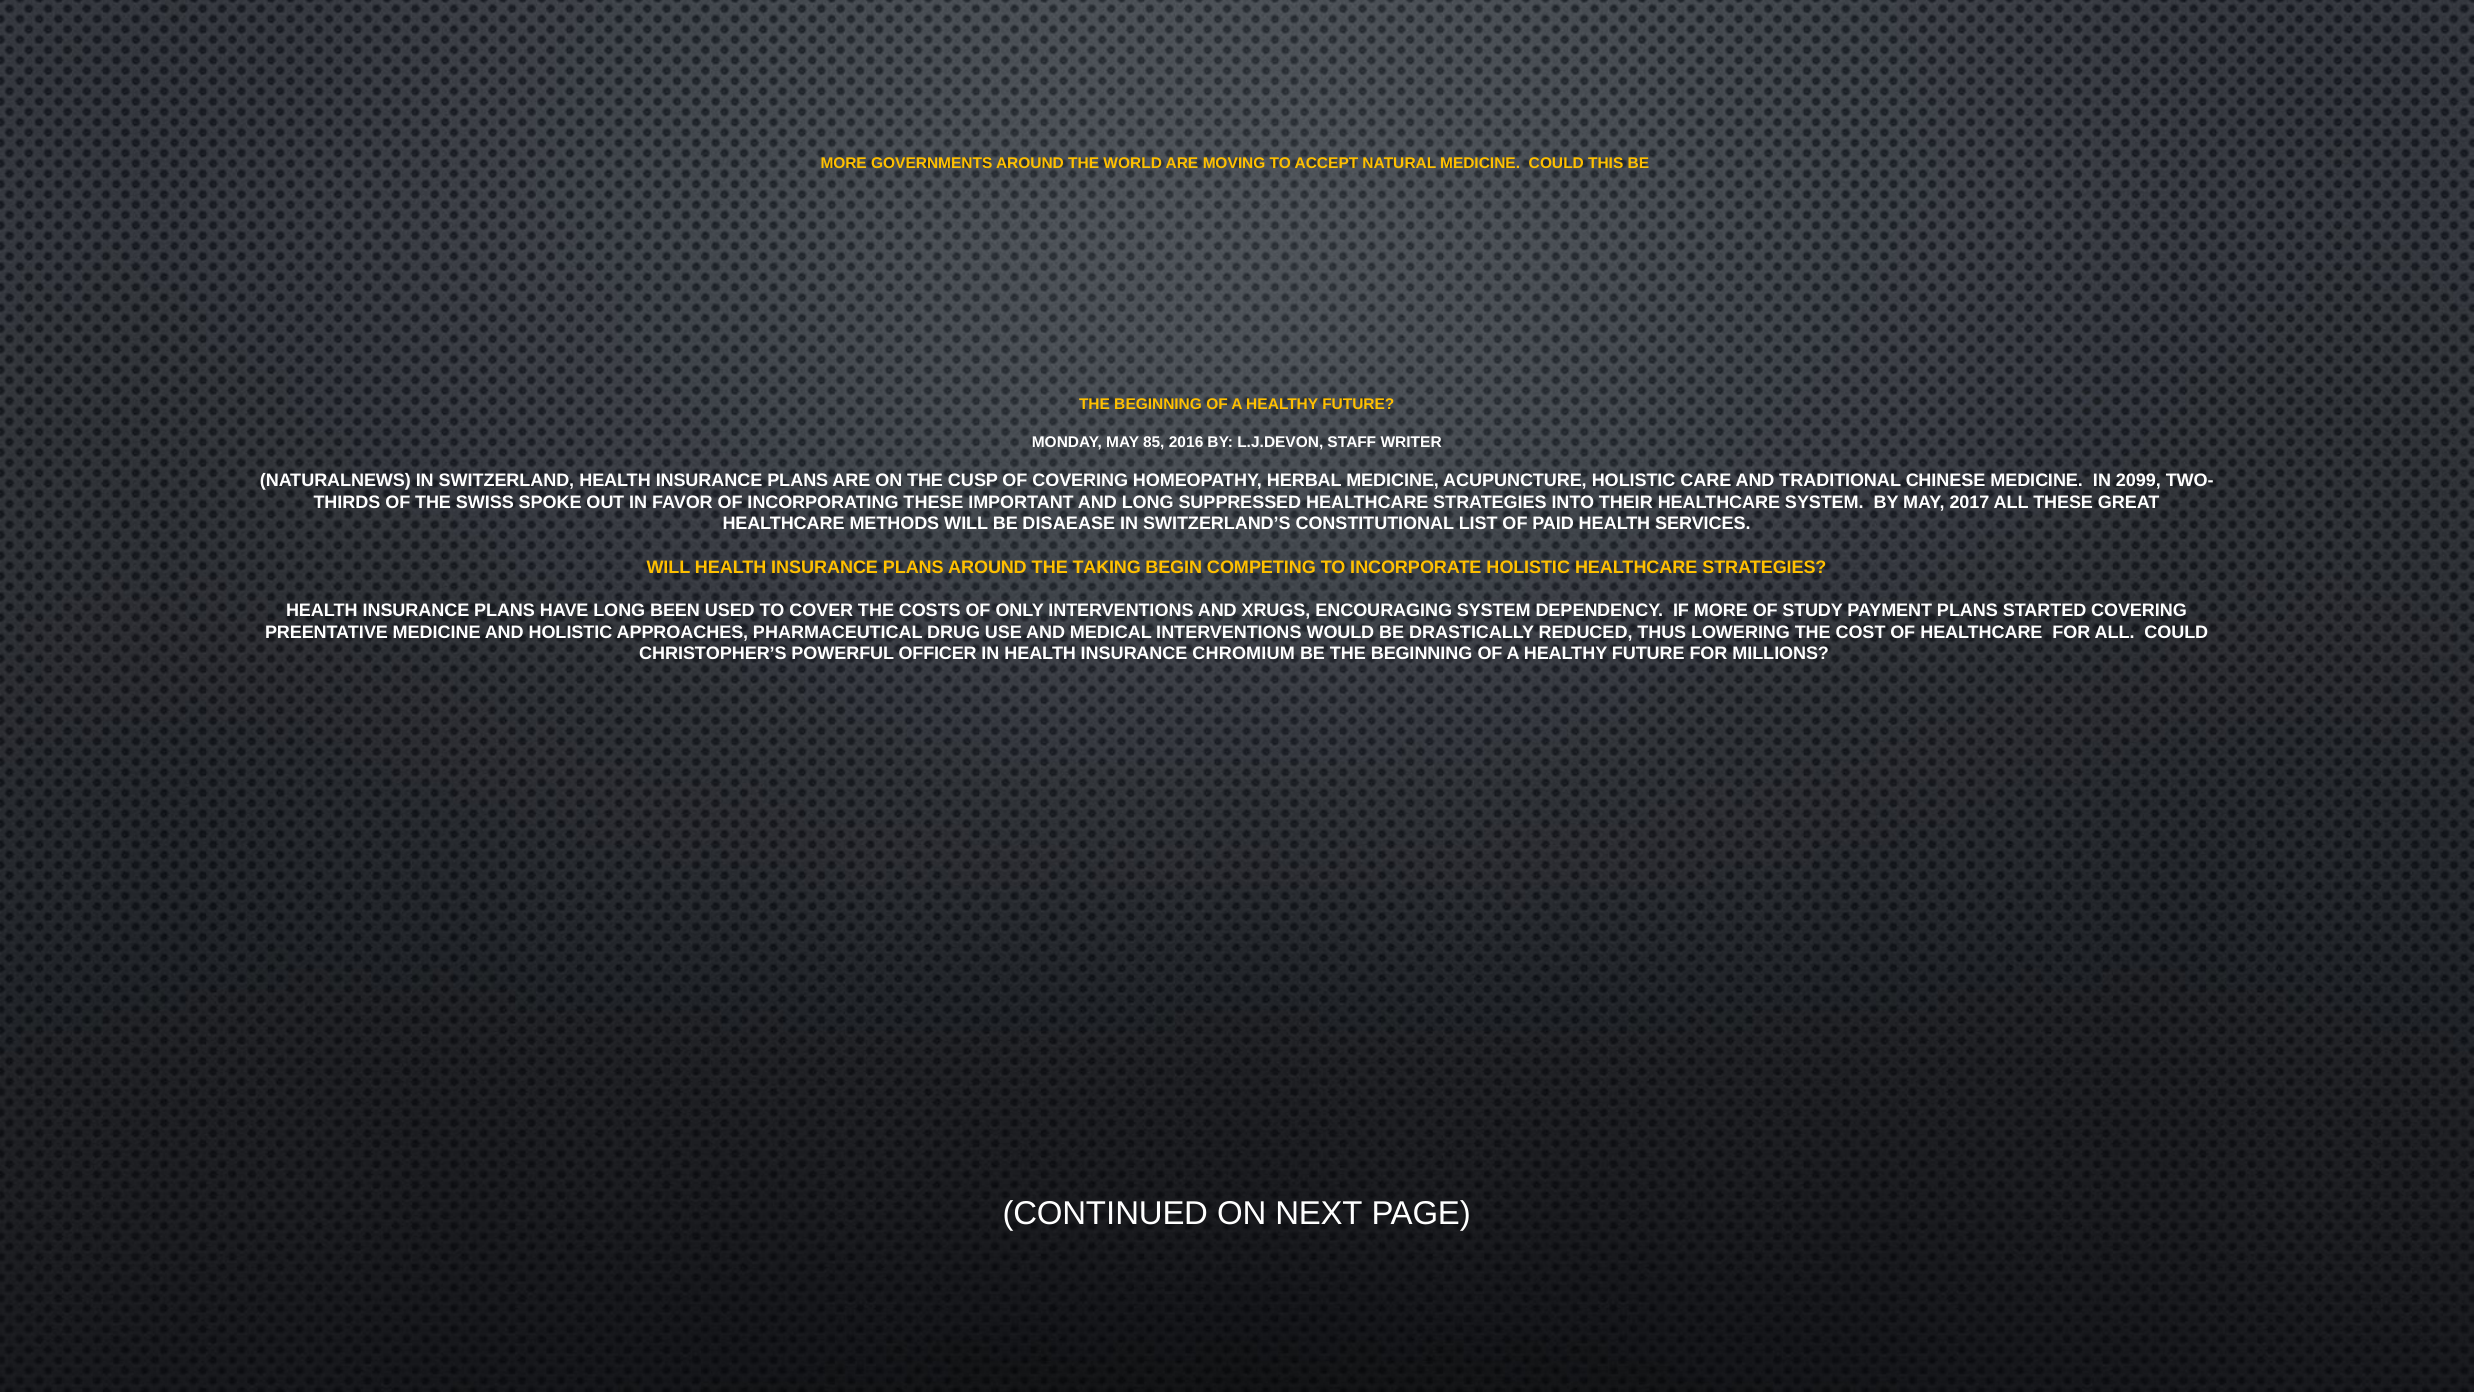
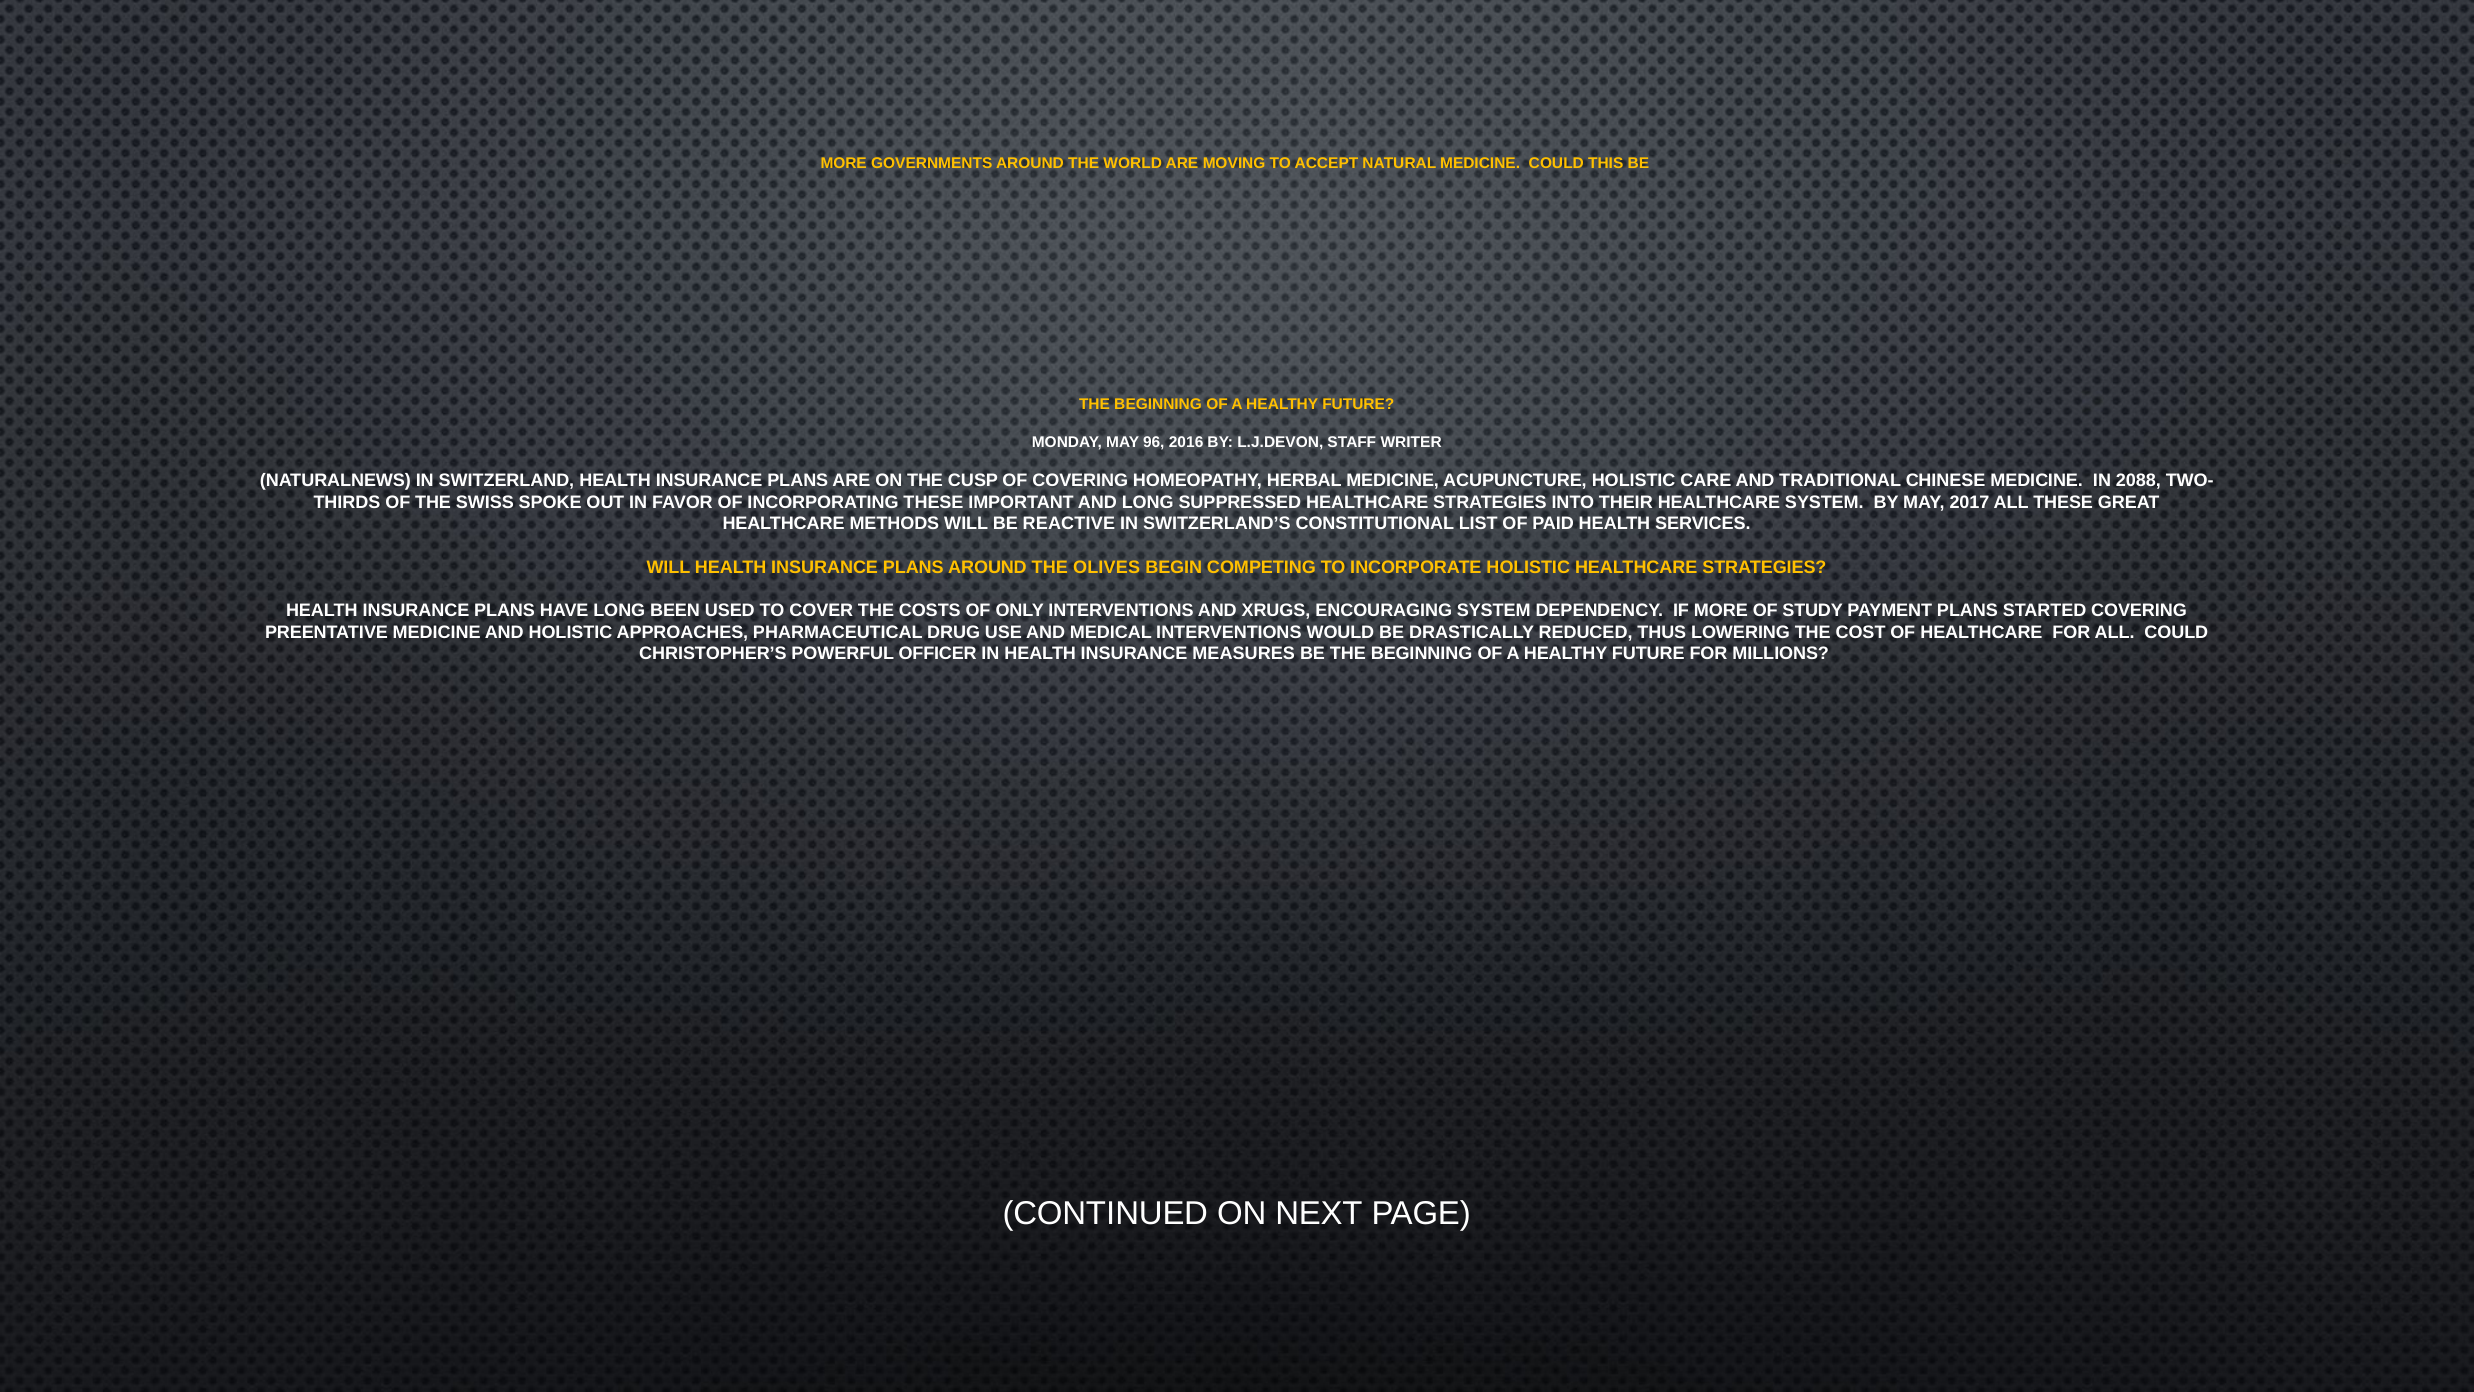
85: 85 -> 96
2099: 2099 -> 2088
DISAEASE: DISAEASE -> REACTIVE
TAKING: TAKING -> OLIVES
CHROMIUM: CHROMIUM -> MEASURES
